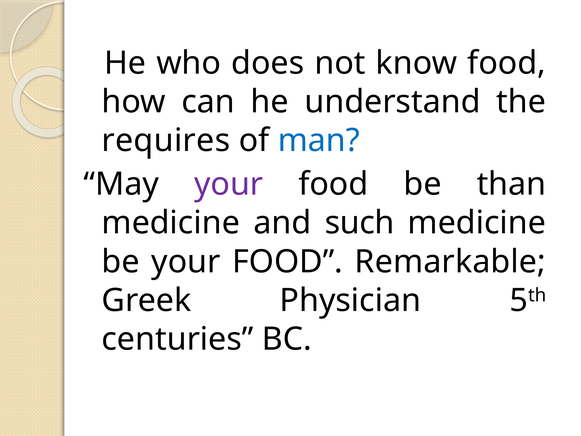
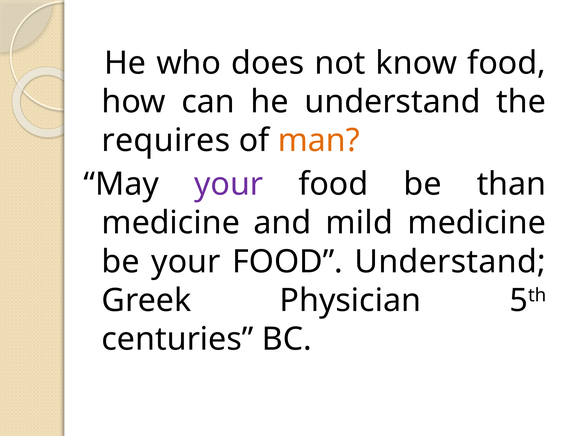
man colour: blue -> orange
such: such -> mild
FOOD Remarkable: Remarkable -> Understand
